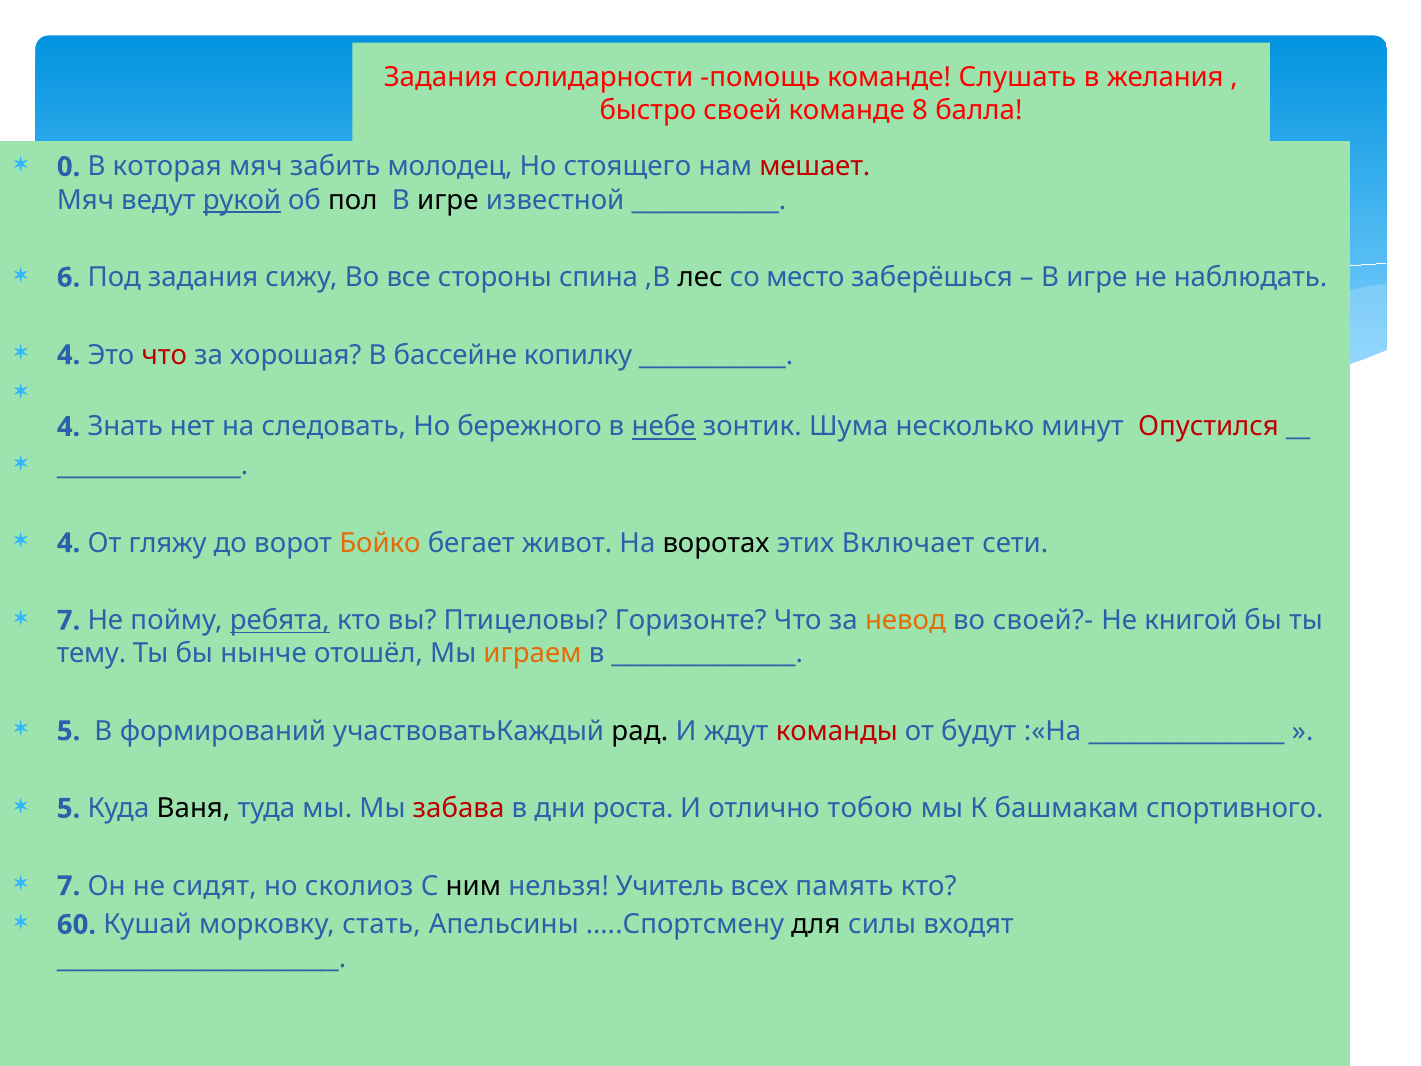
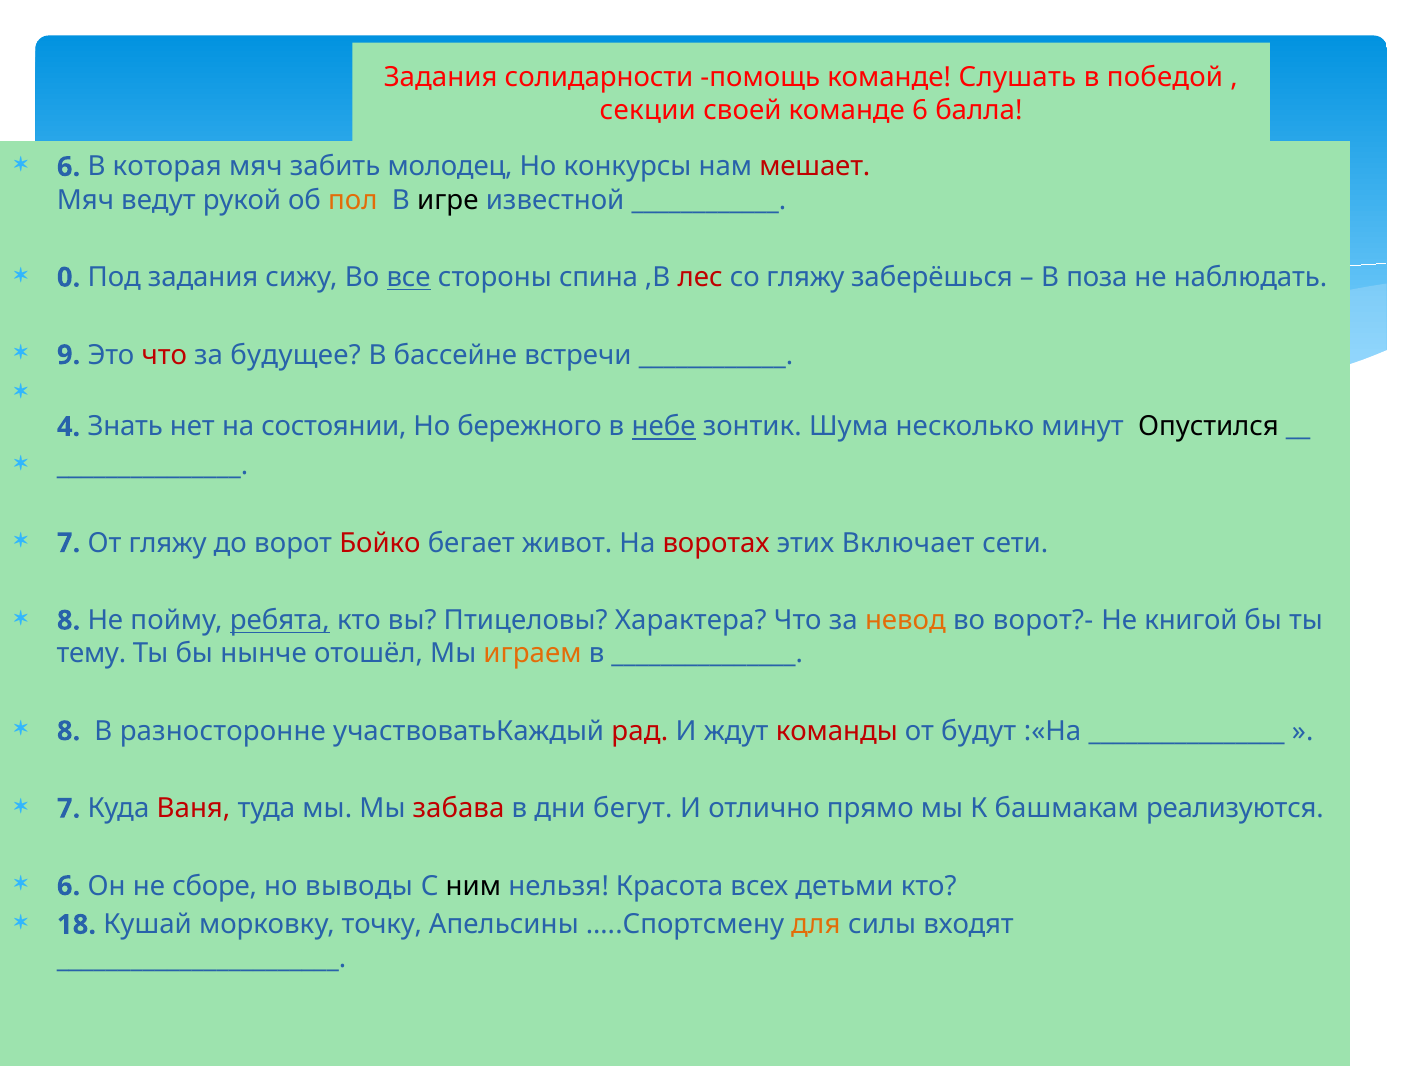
желания: желания -> победой
быстро: быстро -> секции
команде 8: 8 -> 6
0 at (69, 167): 0 -> 6
стоящего: стоящего -> конкурсы
рукой underline: present -> none
пол colour: black -> orange
6: 6 -> 0
все underline: none -> present
лес colour: black -> red
со место: место -> гляжу
игре at (1097, 277): игре -> поза
4 at (69, 355): 4 -> 9
хорошая: хорошая -> будущее
копилку: копилку -> встречи
следовать: следовать -> состоянии
Опустился colour: red -> black
4 at (69, 543): 4 -> 7
Бойко colour: orange -> red
воротах colour: black -> red
7 at (69, 620): 7 -> 8
Горизонте: Горизонте -> Характера
своей?-: своей?- -> ворот?-
5 at (69, 731): 5 -> 8
формирований: формирований -> разносторонне
рад colour: black -> red
5 at (69, 808): 5 -> 7
Ваня colour: black -> red
роста: роста -> бегут
тобою: тобою -> прямо
спортивного: спортивного -> реализуются
7 at (69, 886): 7 -> 6
сидят: сидят -> сборе
сколиоз: сколиоз -> выводы
Учитель: Учитель -> Красота
память: память -> детьми
60: 60 -> 18
стать: стать -> точку
для colour: black -> orange
